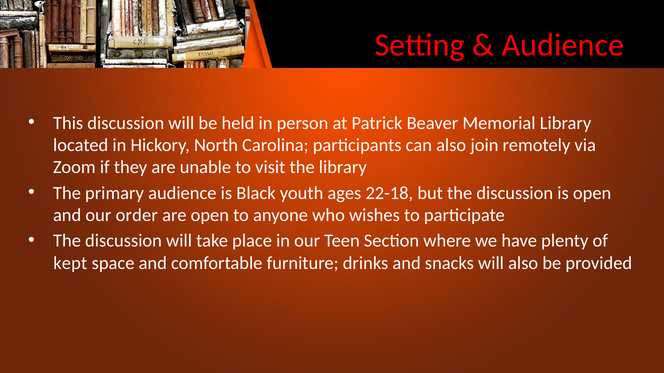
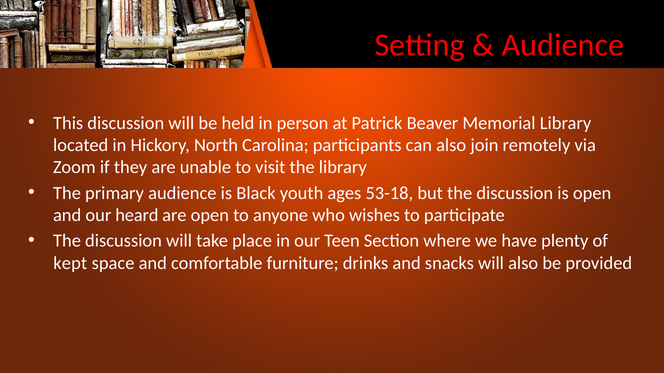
22-18: 22-18 -> 53-18
order: order -> heard
